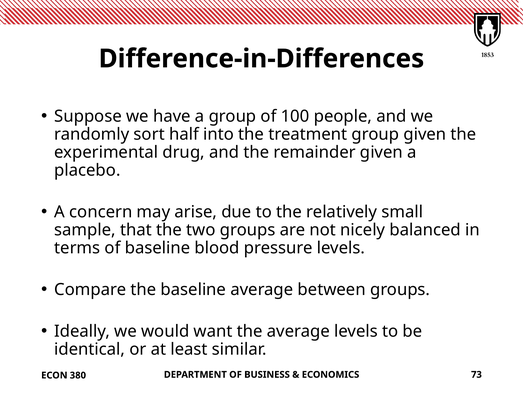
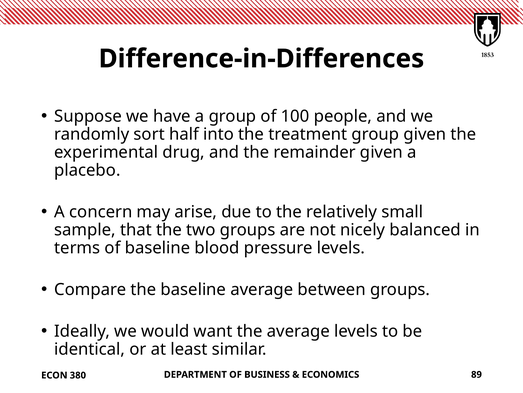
73: 73 -> 89
